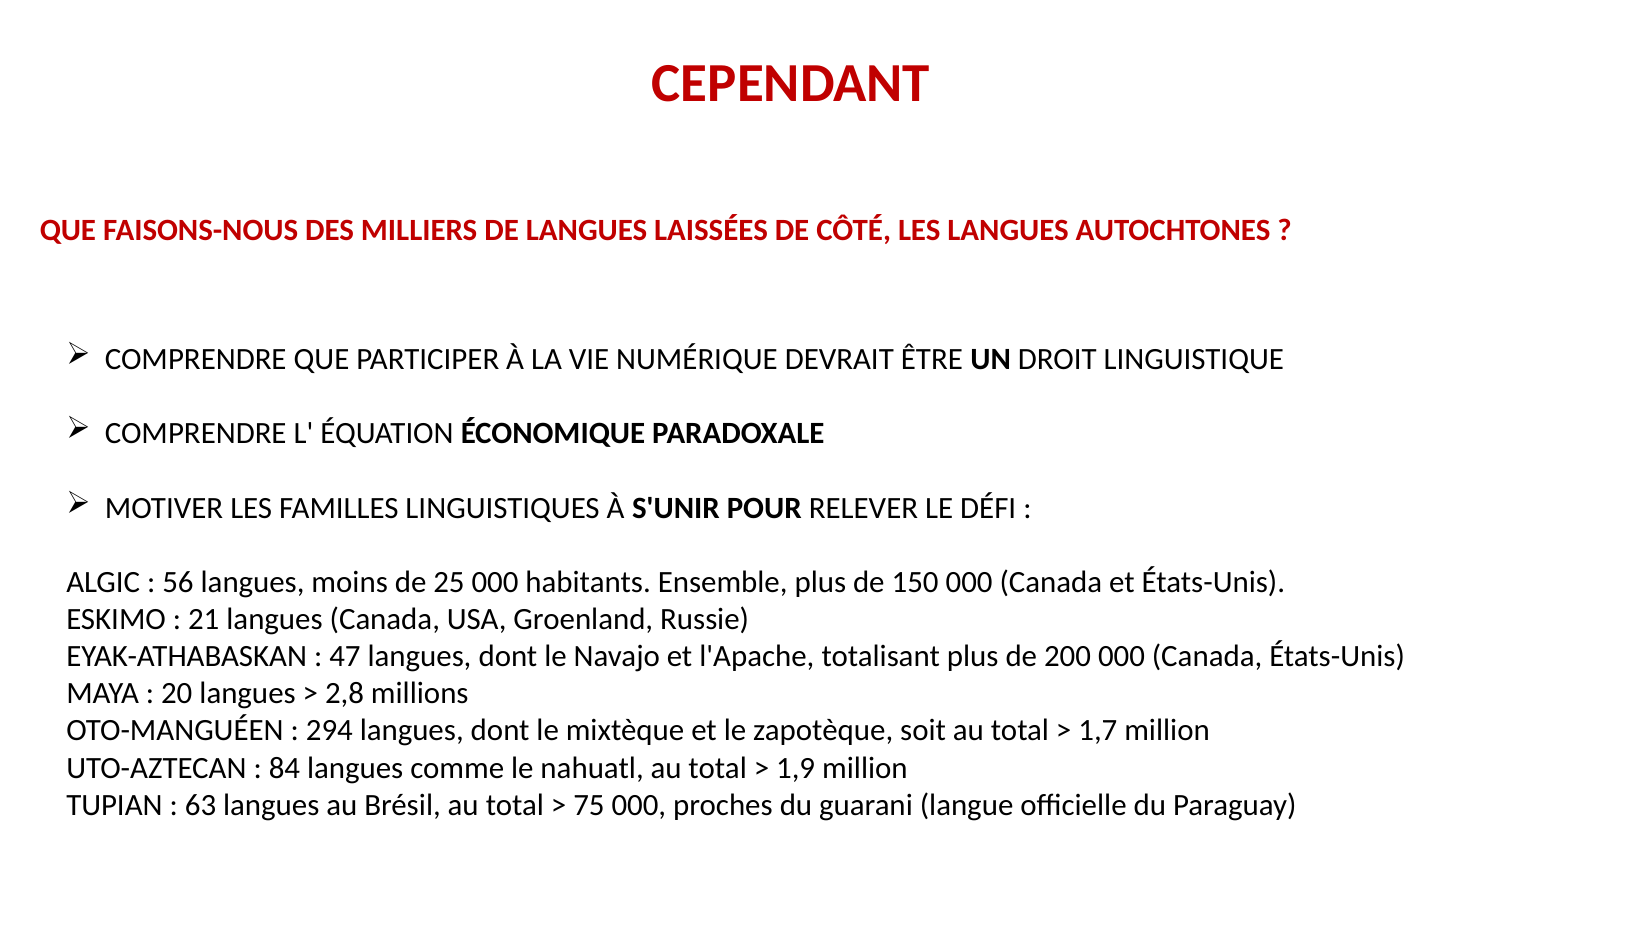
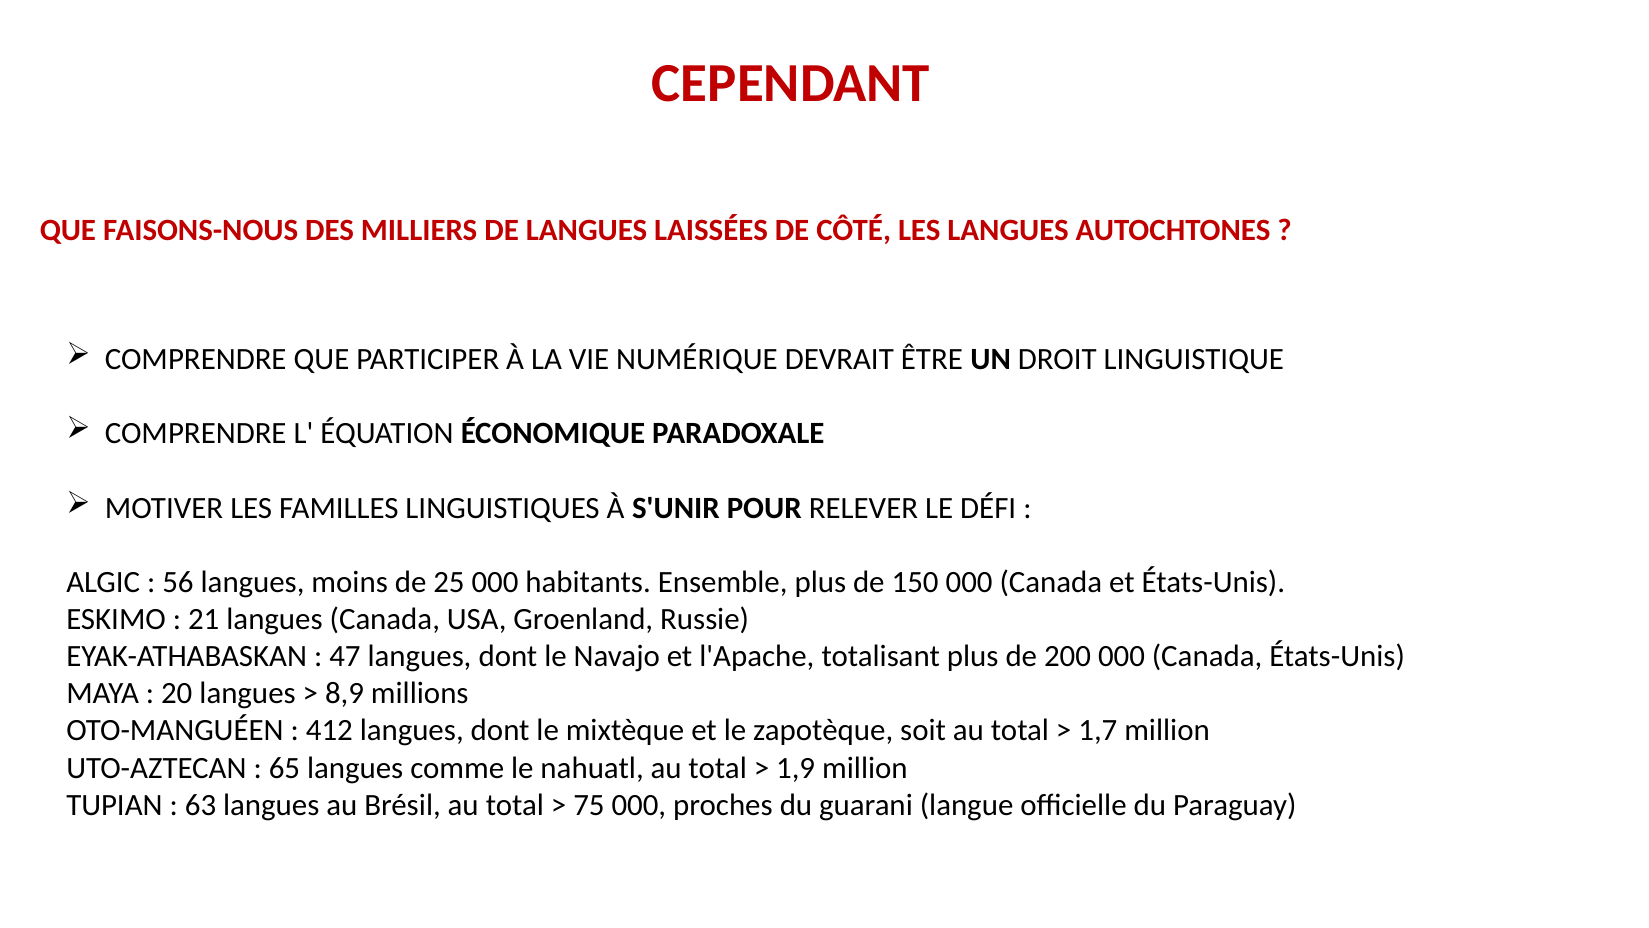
2,8: 2,8 -> 8,9
294: 294 -> 412
84: 84 -> 65
